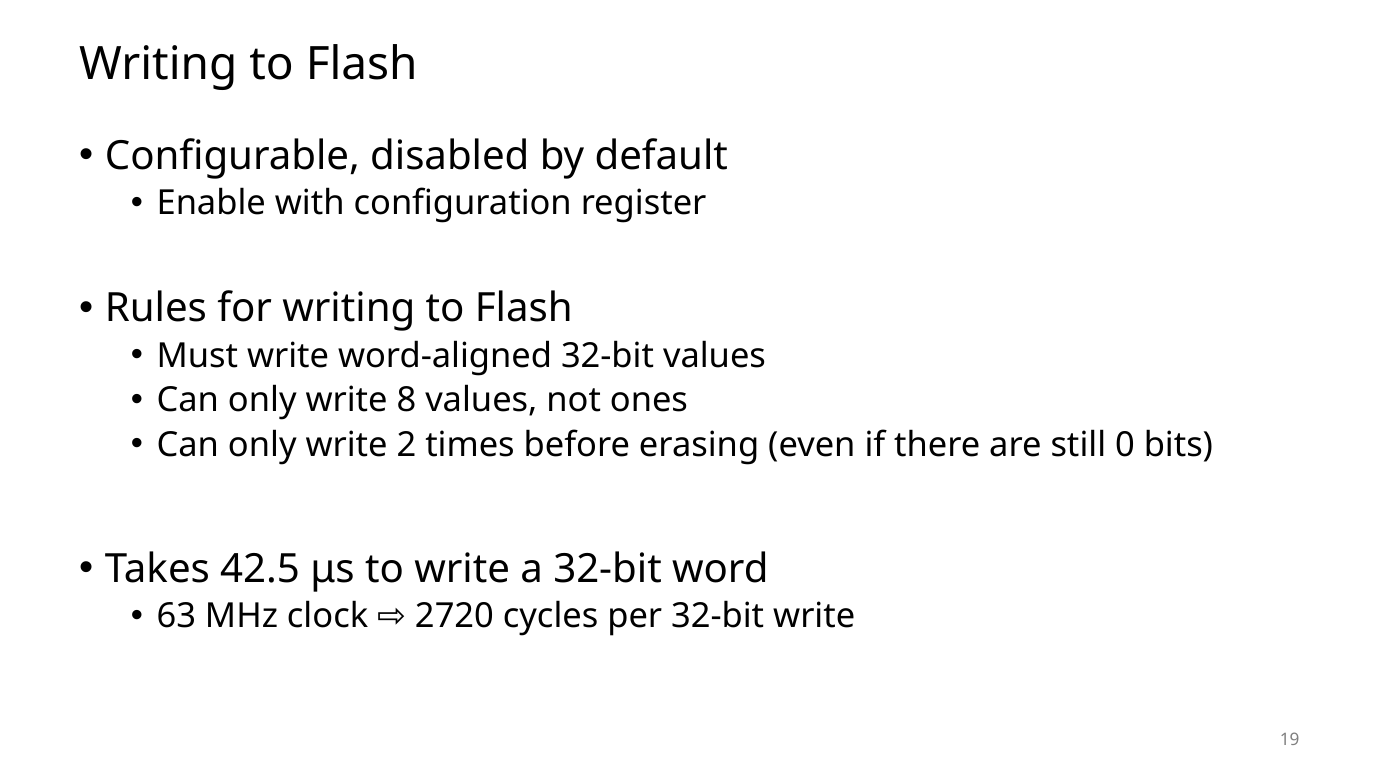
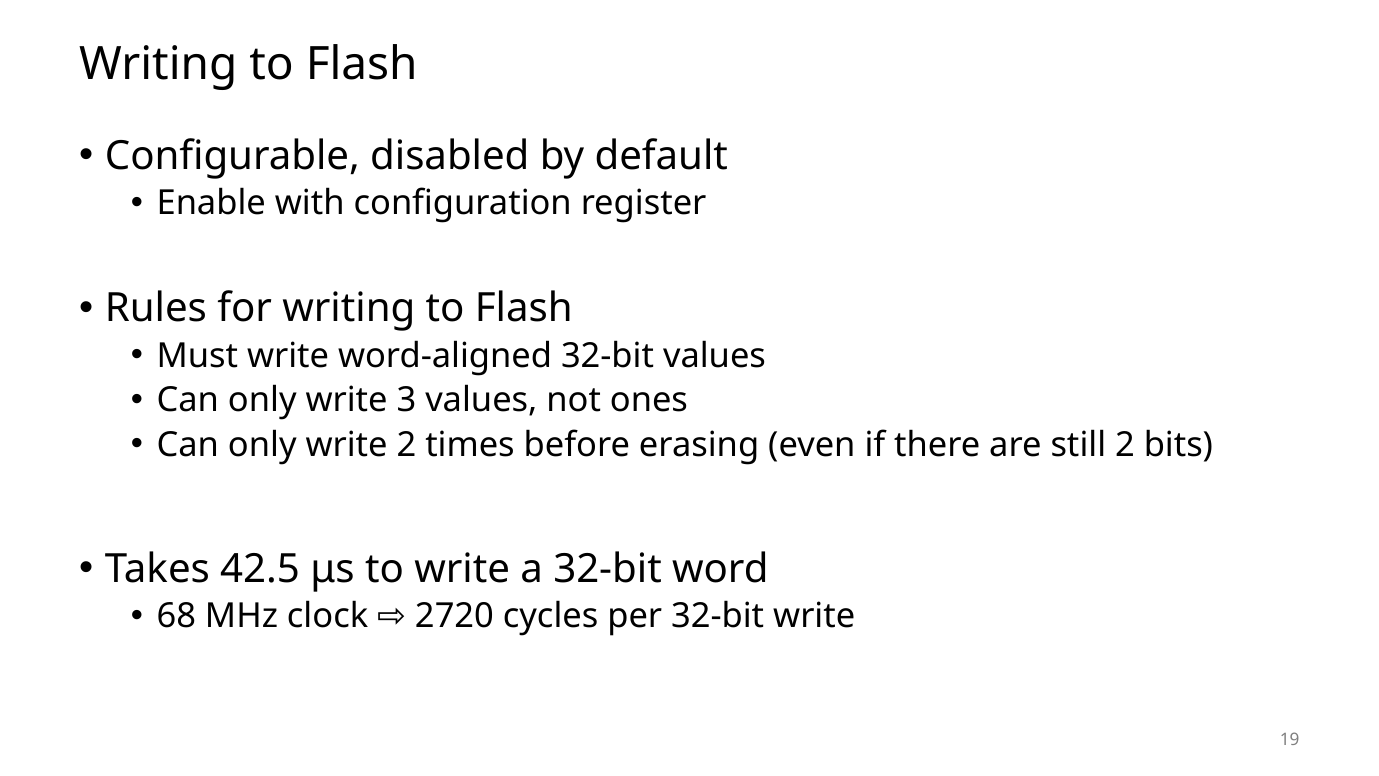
8: 8 -> 3
still 0: 0 -> 2
63: 63 -> 68
